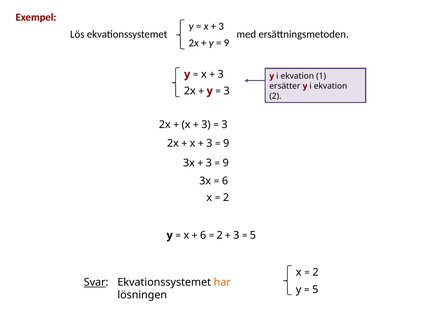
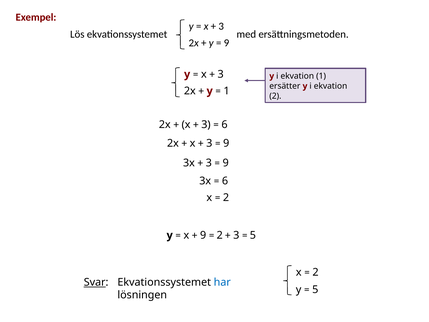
3 at (227, 91): 3 -> 1
3 at (225, 125): 3 -> 6
6 at (203, 235): 6 -> 9
har colour: orange -> blue
